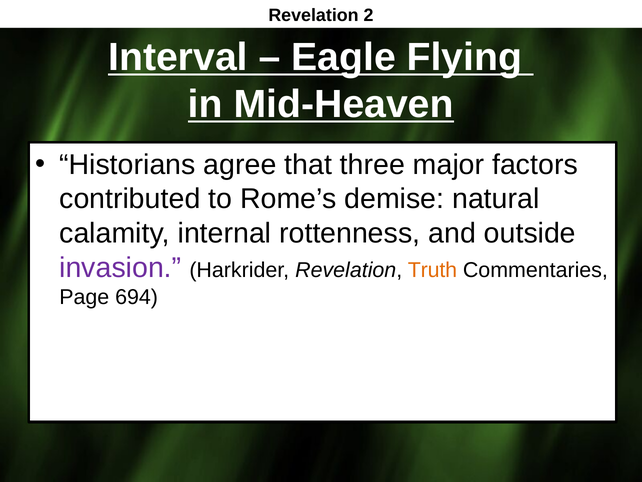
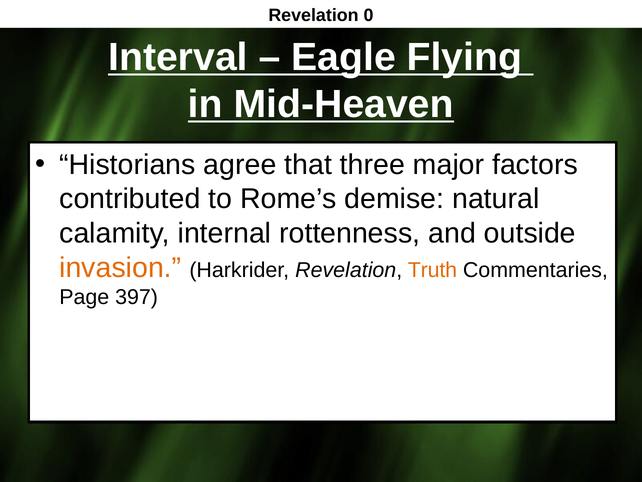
2: 2 -> 0
invasion colour: purple -> orange
694: 694 -> 397
